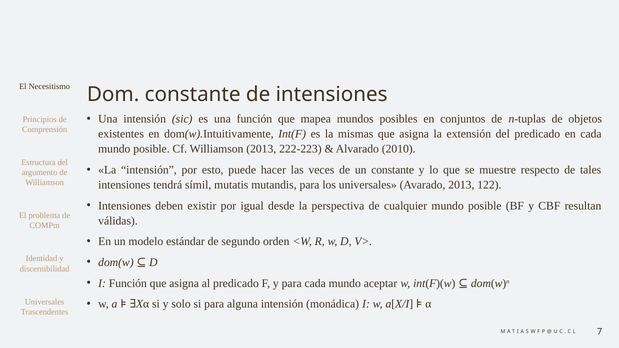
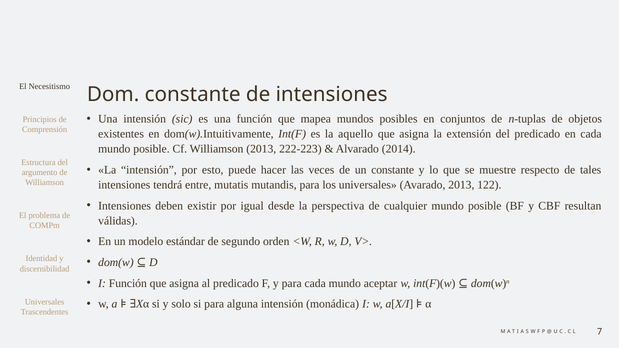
mismas: mismas -> aquello
2010: 2010 -> 2014
símil: símil -> entre
